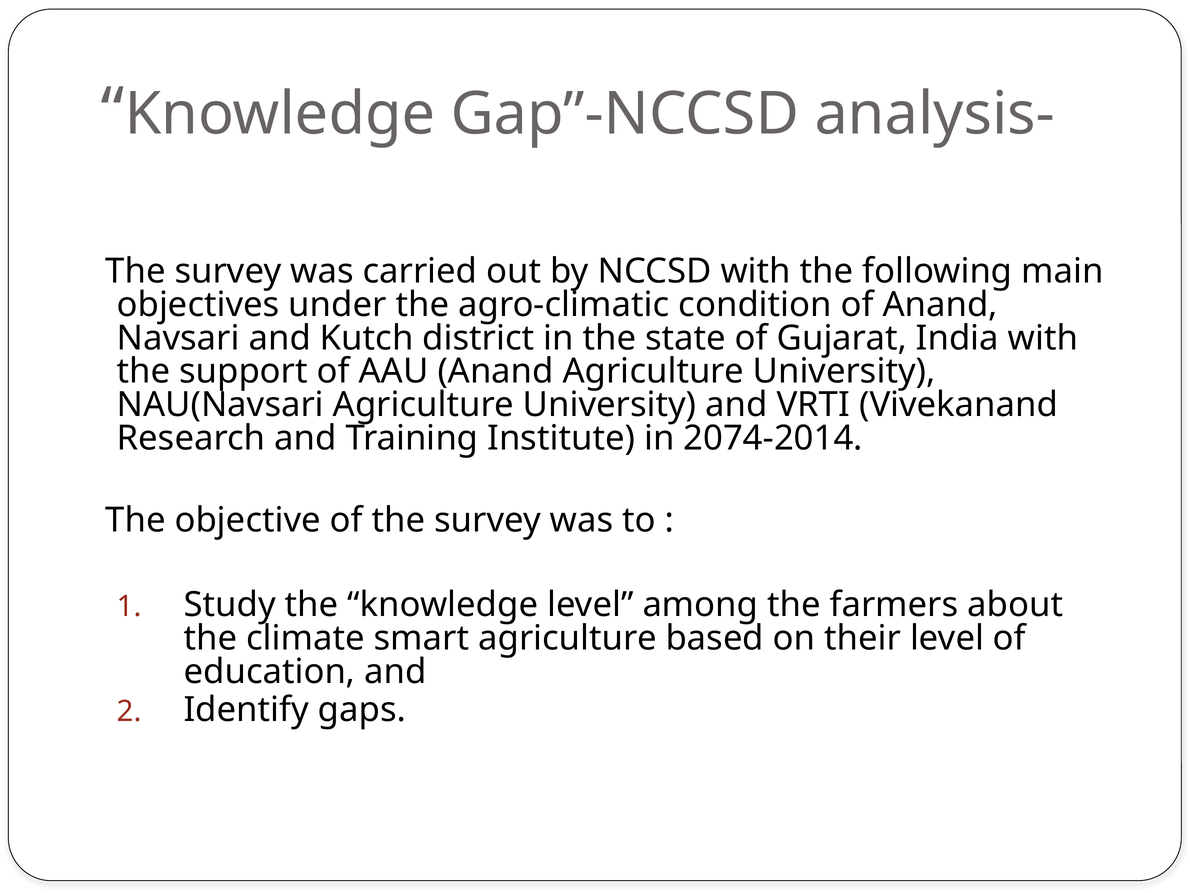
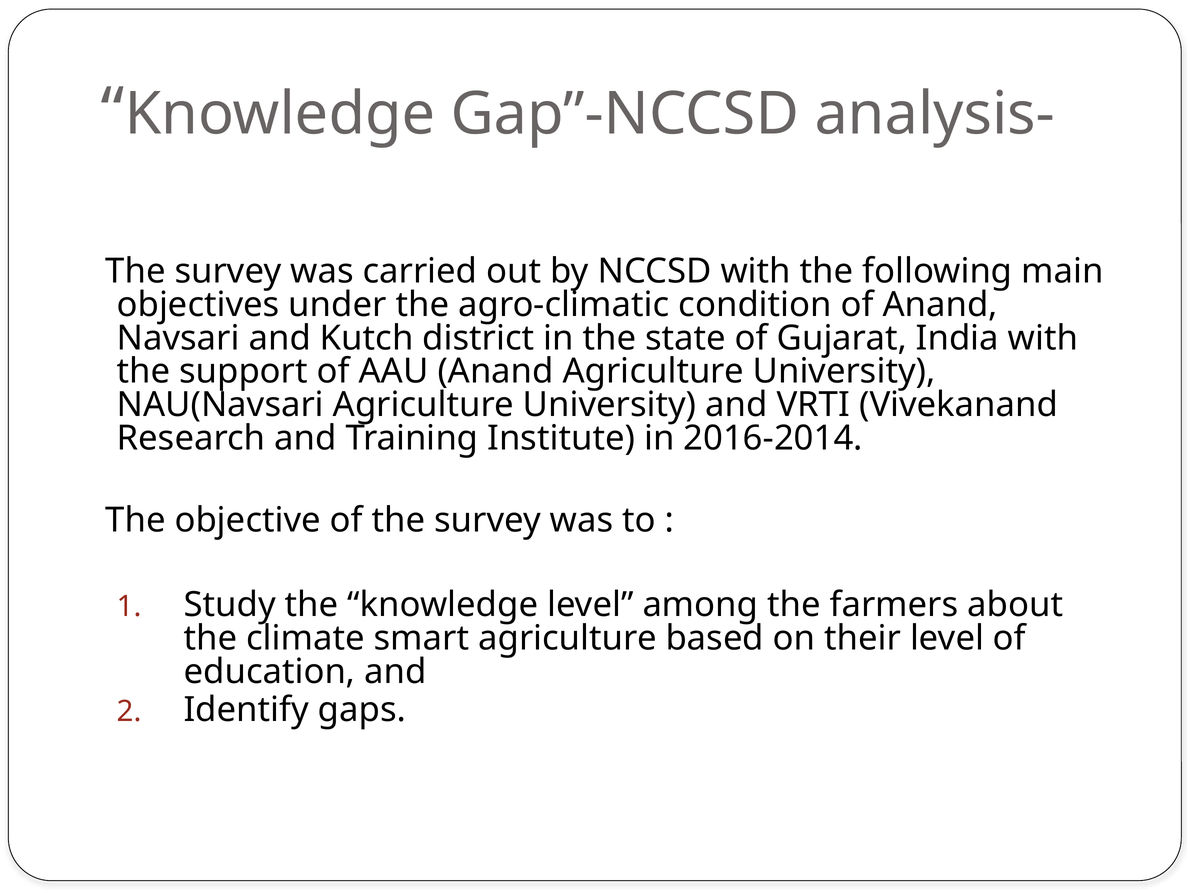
2074-2014: 2074-2014 -> 2016-2014
